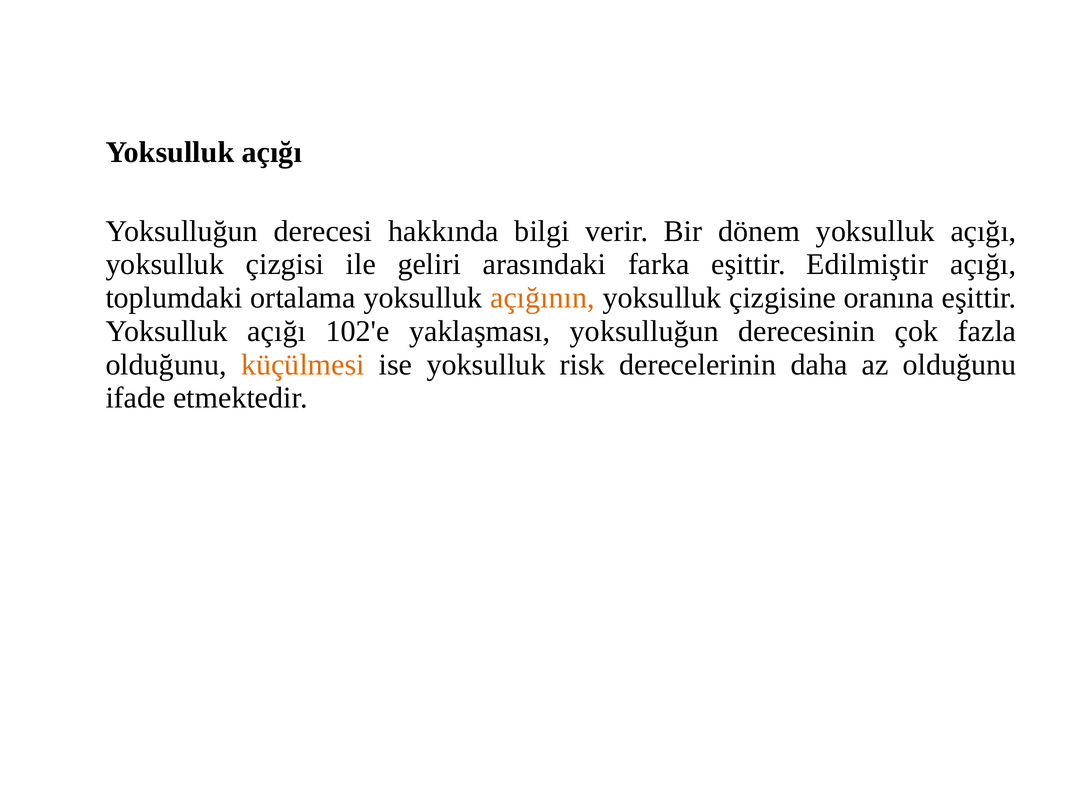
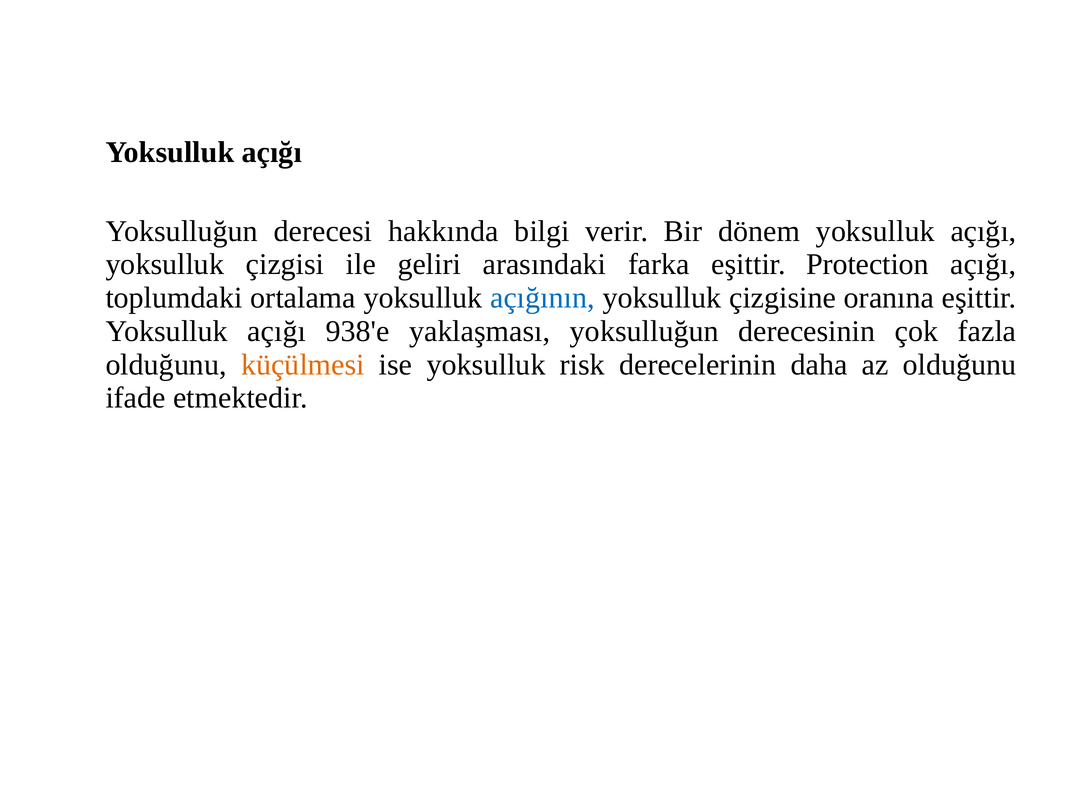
Edilmiştir: Edilmiştir -> Protection
açığının colour: orange -> blue
102'e: 102'e -> 938'e
